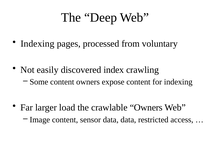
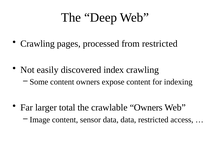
Indexing at (38, 43): Indexing -> Crawling
from voluntary: voluntary -> restricted
load: load -> total
